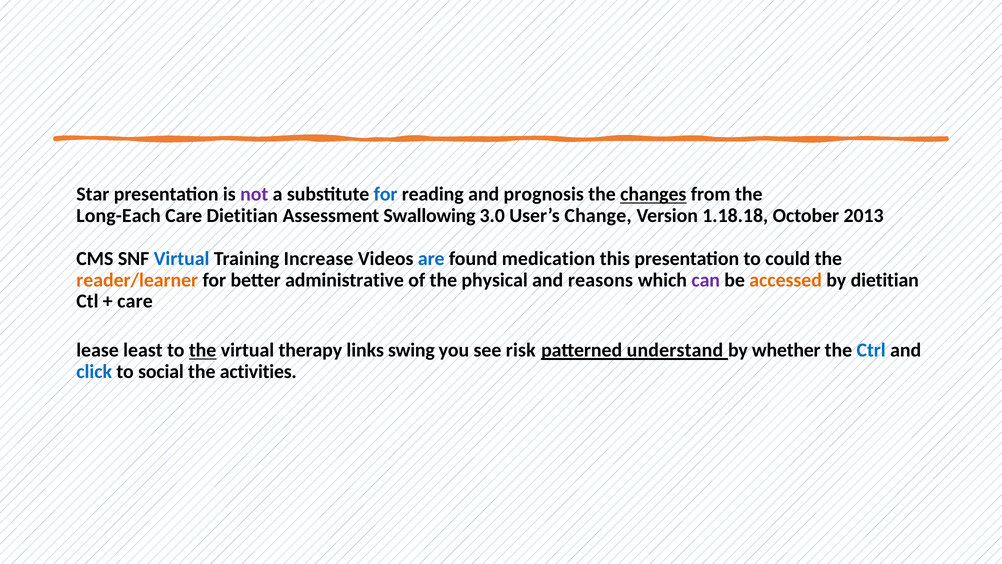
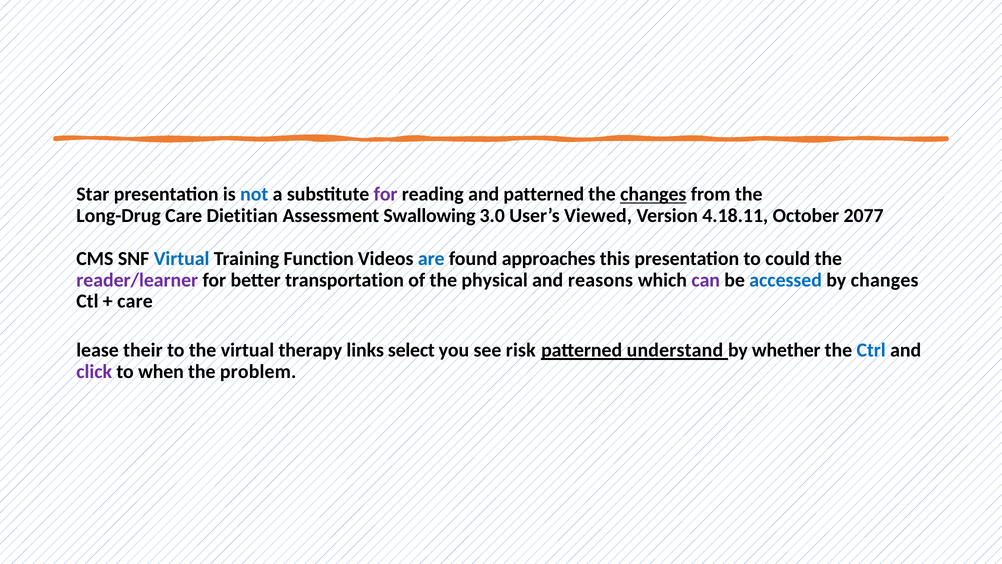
not colour: purple -> blue
for at (386, 194) colour: blue -> purple
and prognosis: prognosis -> patterned
Long-Each: Long-Each -> Long-Drug
Change: Change -> Viewed
1.18.18: 1.18.18 -> 4.18.11
2013: 2013 -> 2077
Increase: Increase -> Function
medication: medication -> approaches
reader/learner colour: orange -> purple
administrative: administrative -> transportation
accessed colour: orange -> blue
by dietitian: dietitian -> changes
least: least -> their
the at (203, 350) underline: present -> none
swing: swing -> select
click colour: blue -> purple
social: social -> when
activities: activities -> problem
